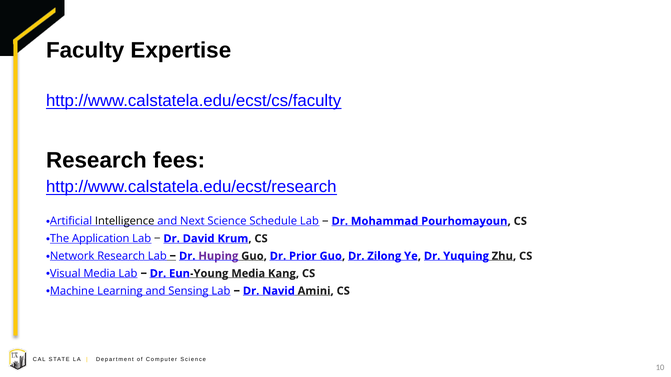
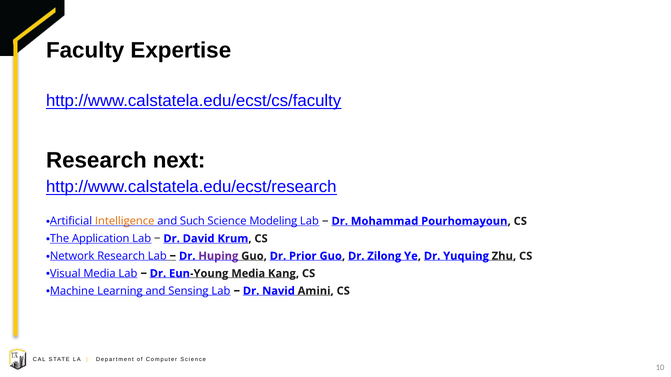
fees: fees -> next
Intelligence colour: black -> orange
Next: Next -> Such
Schedule: Schedule -> Modeling
